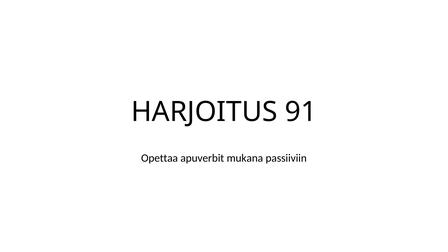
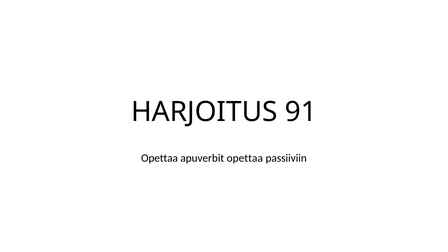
apuverbit mukana: mukana -> opettaa
